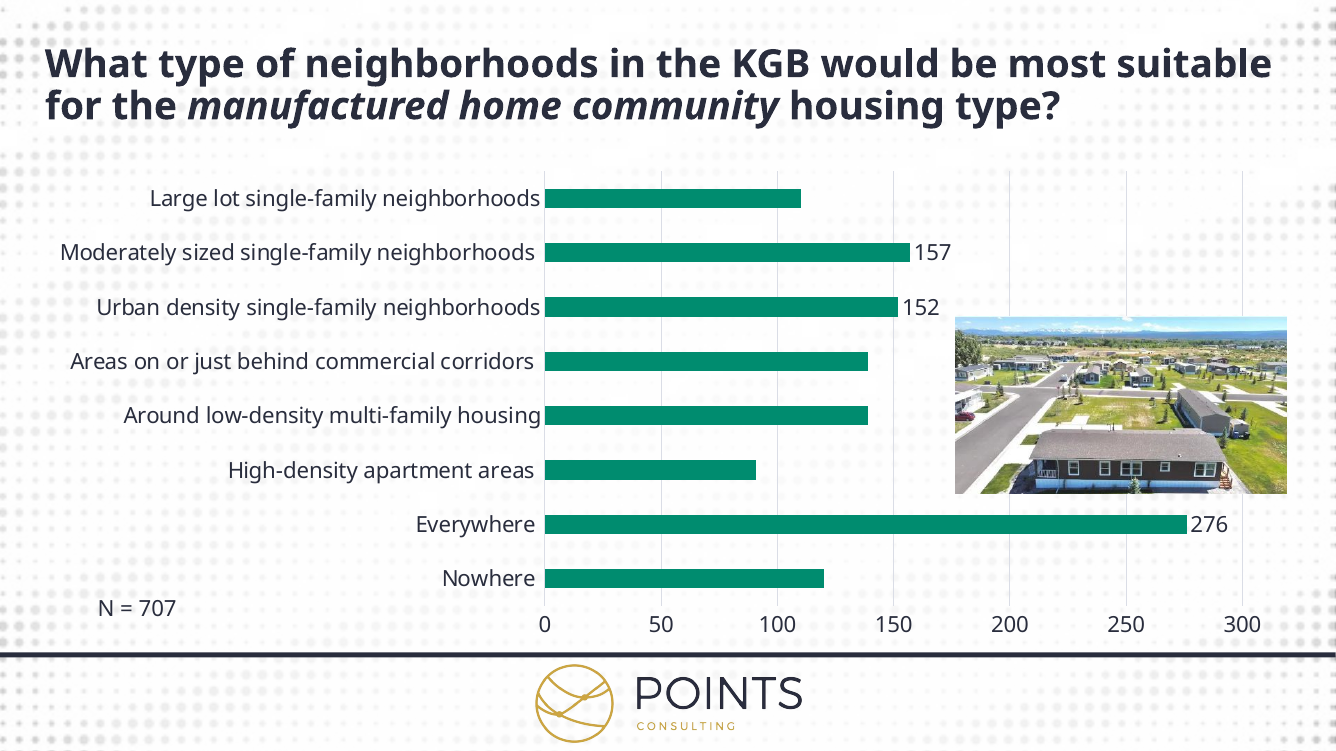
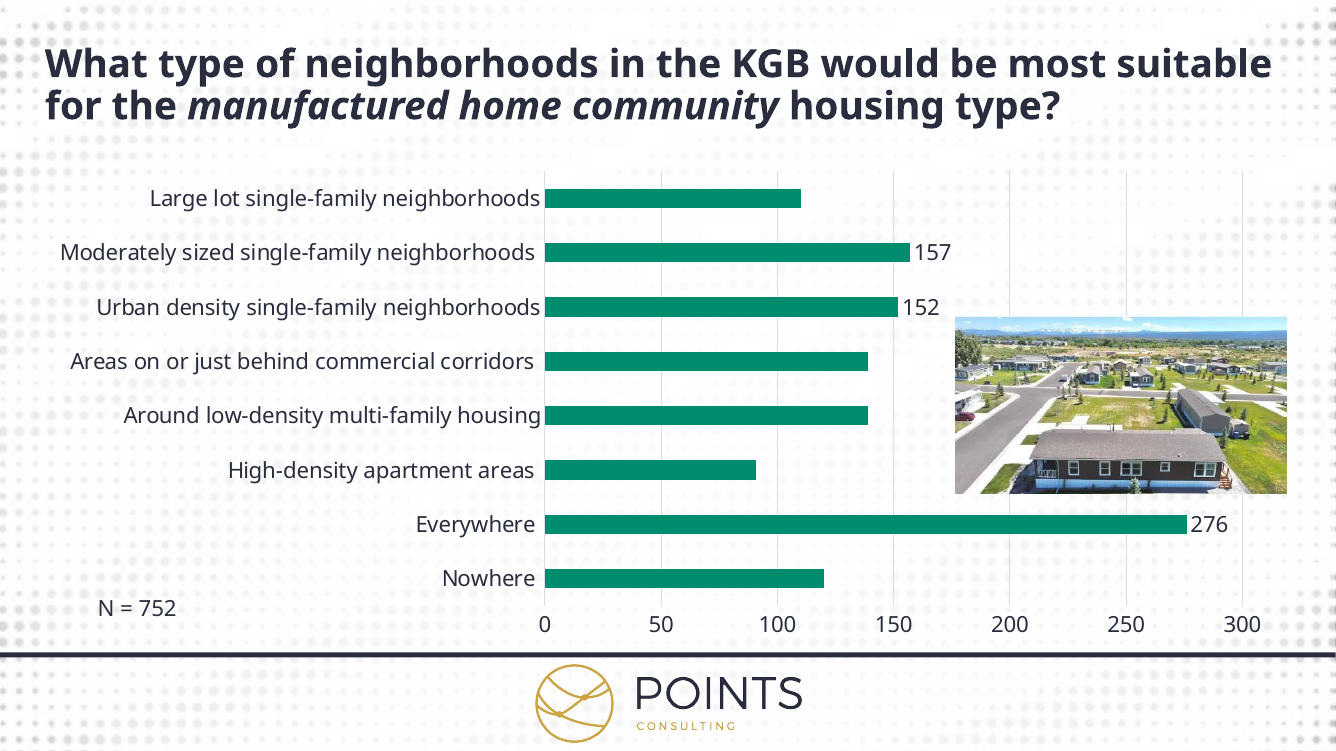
707: 707 -> 752
